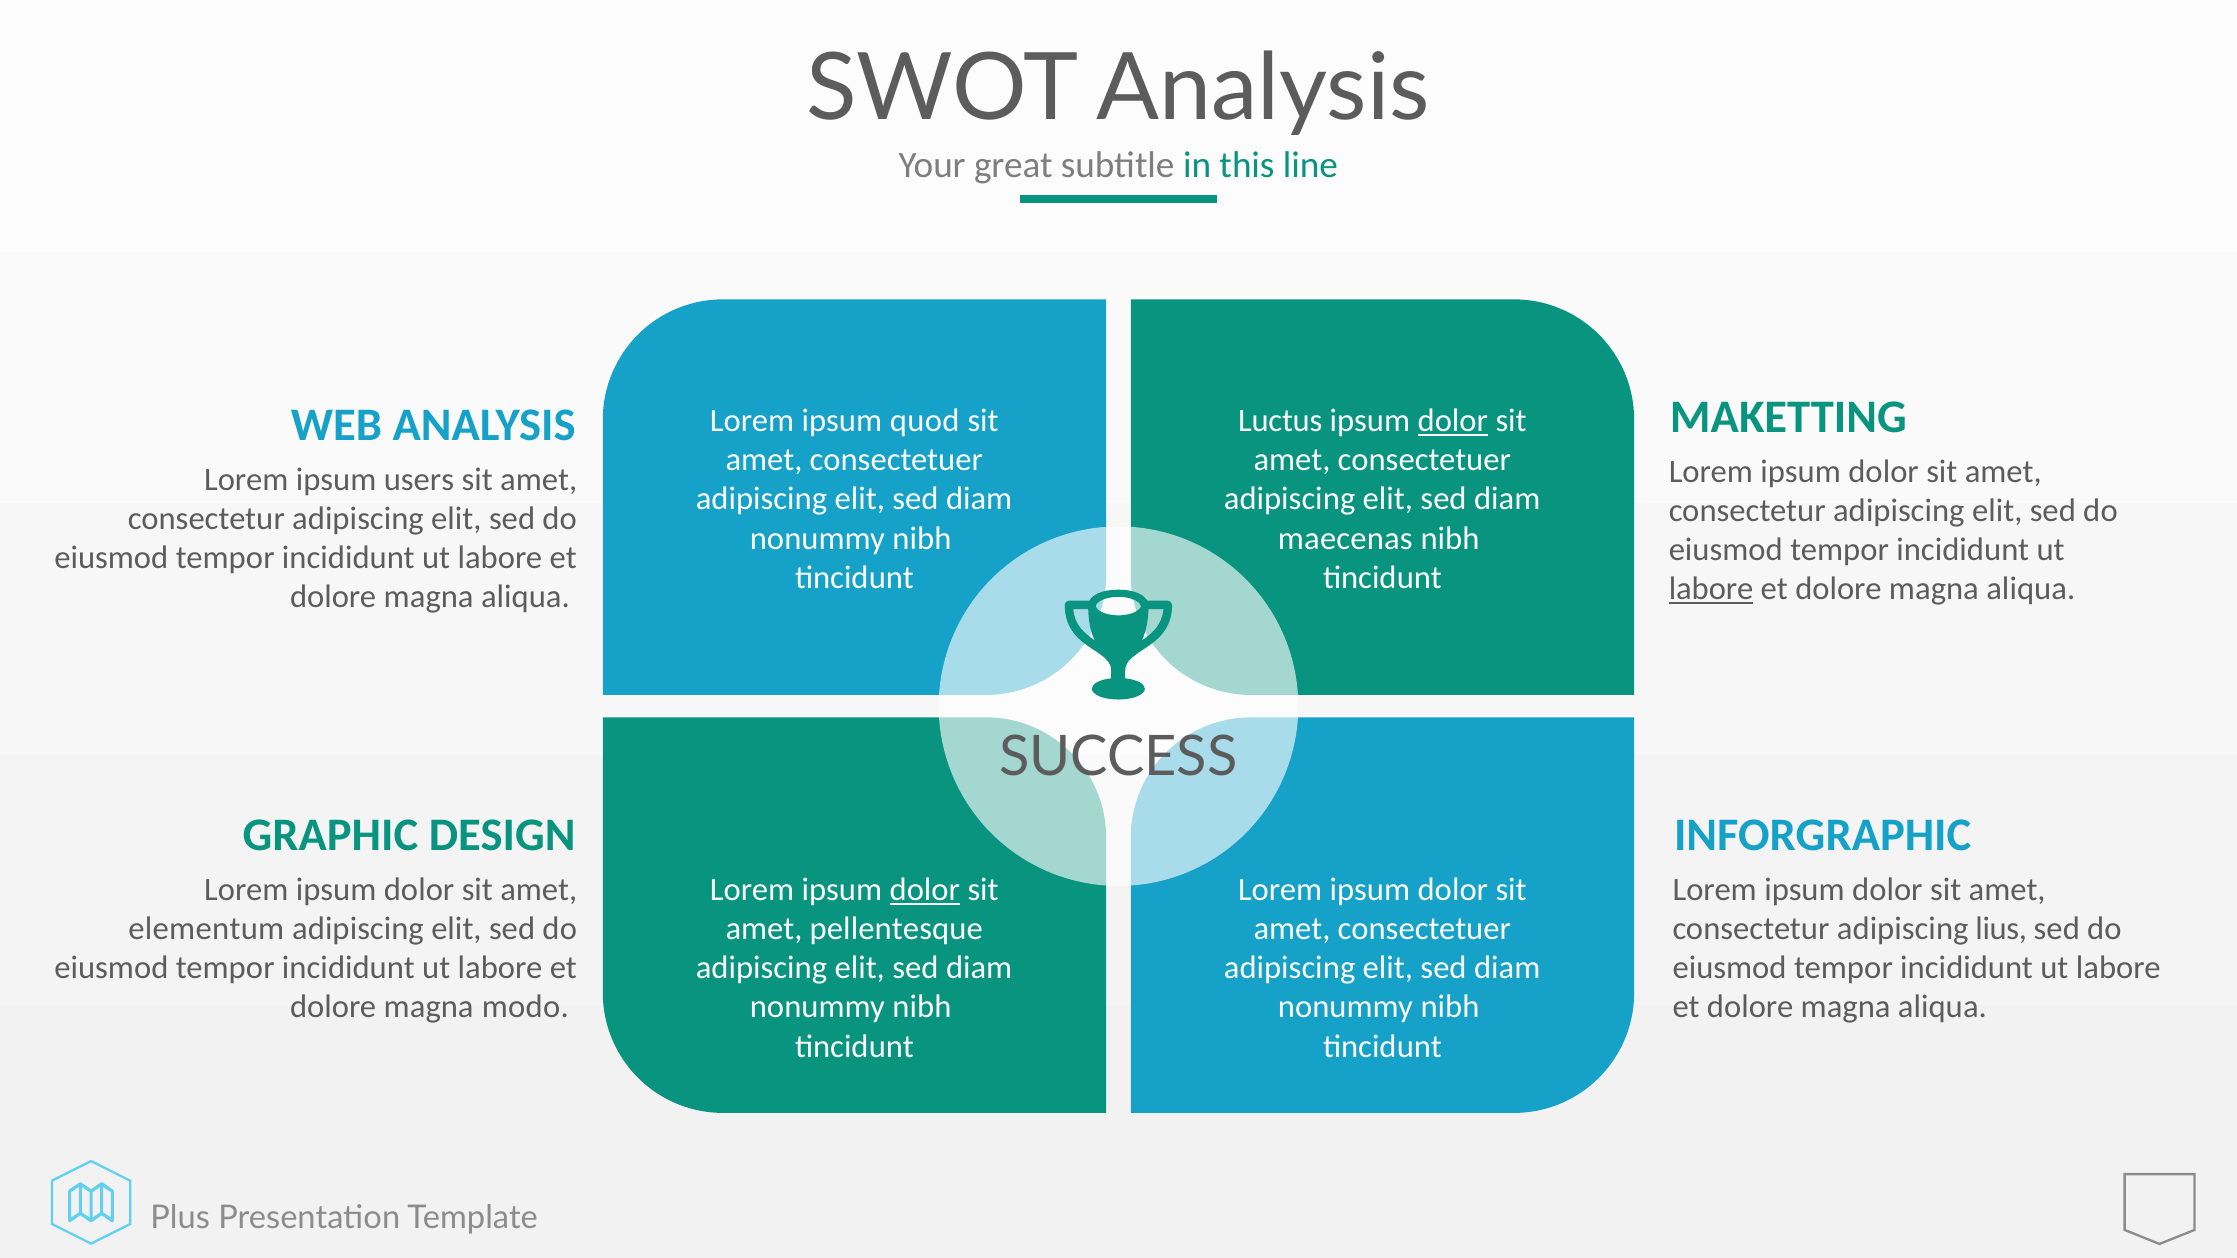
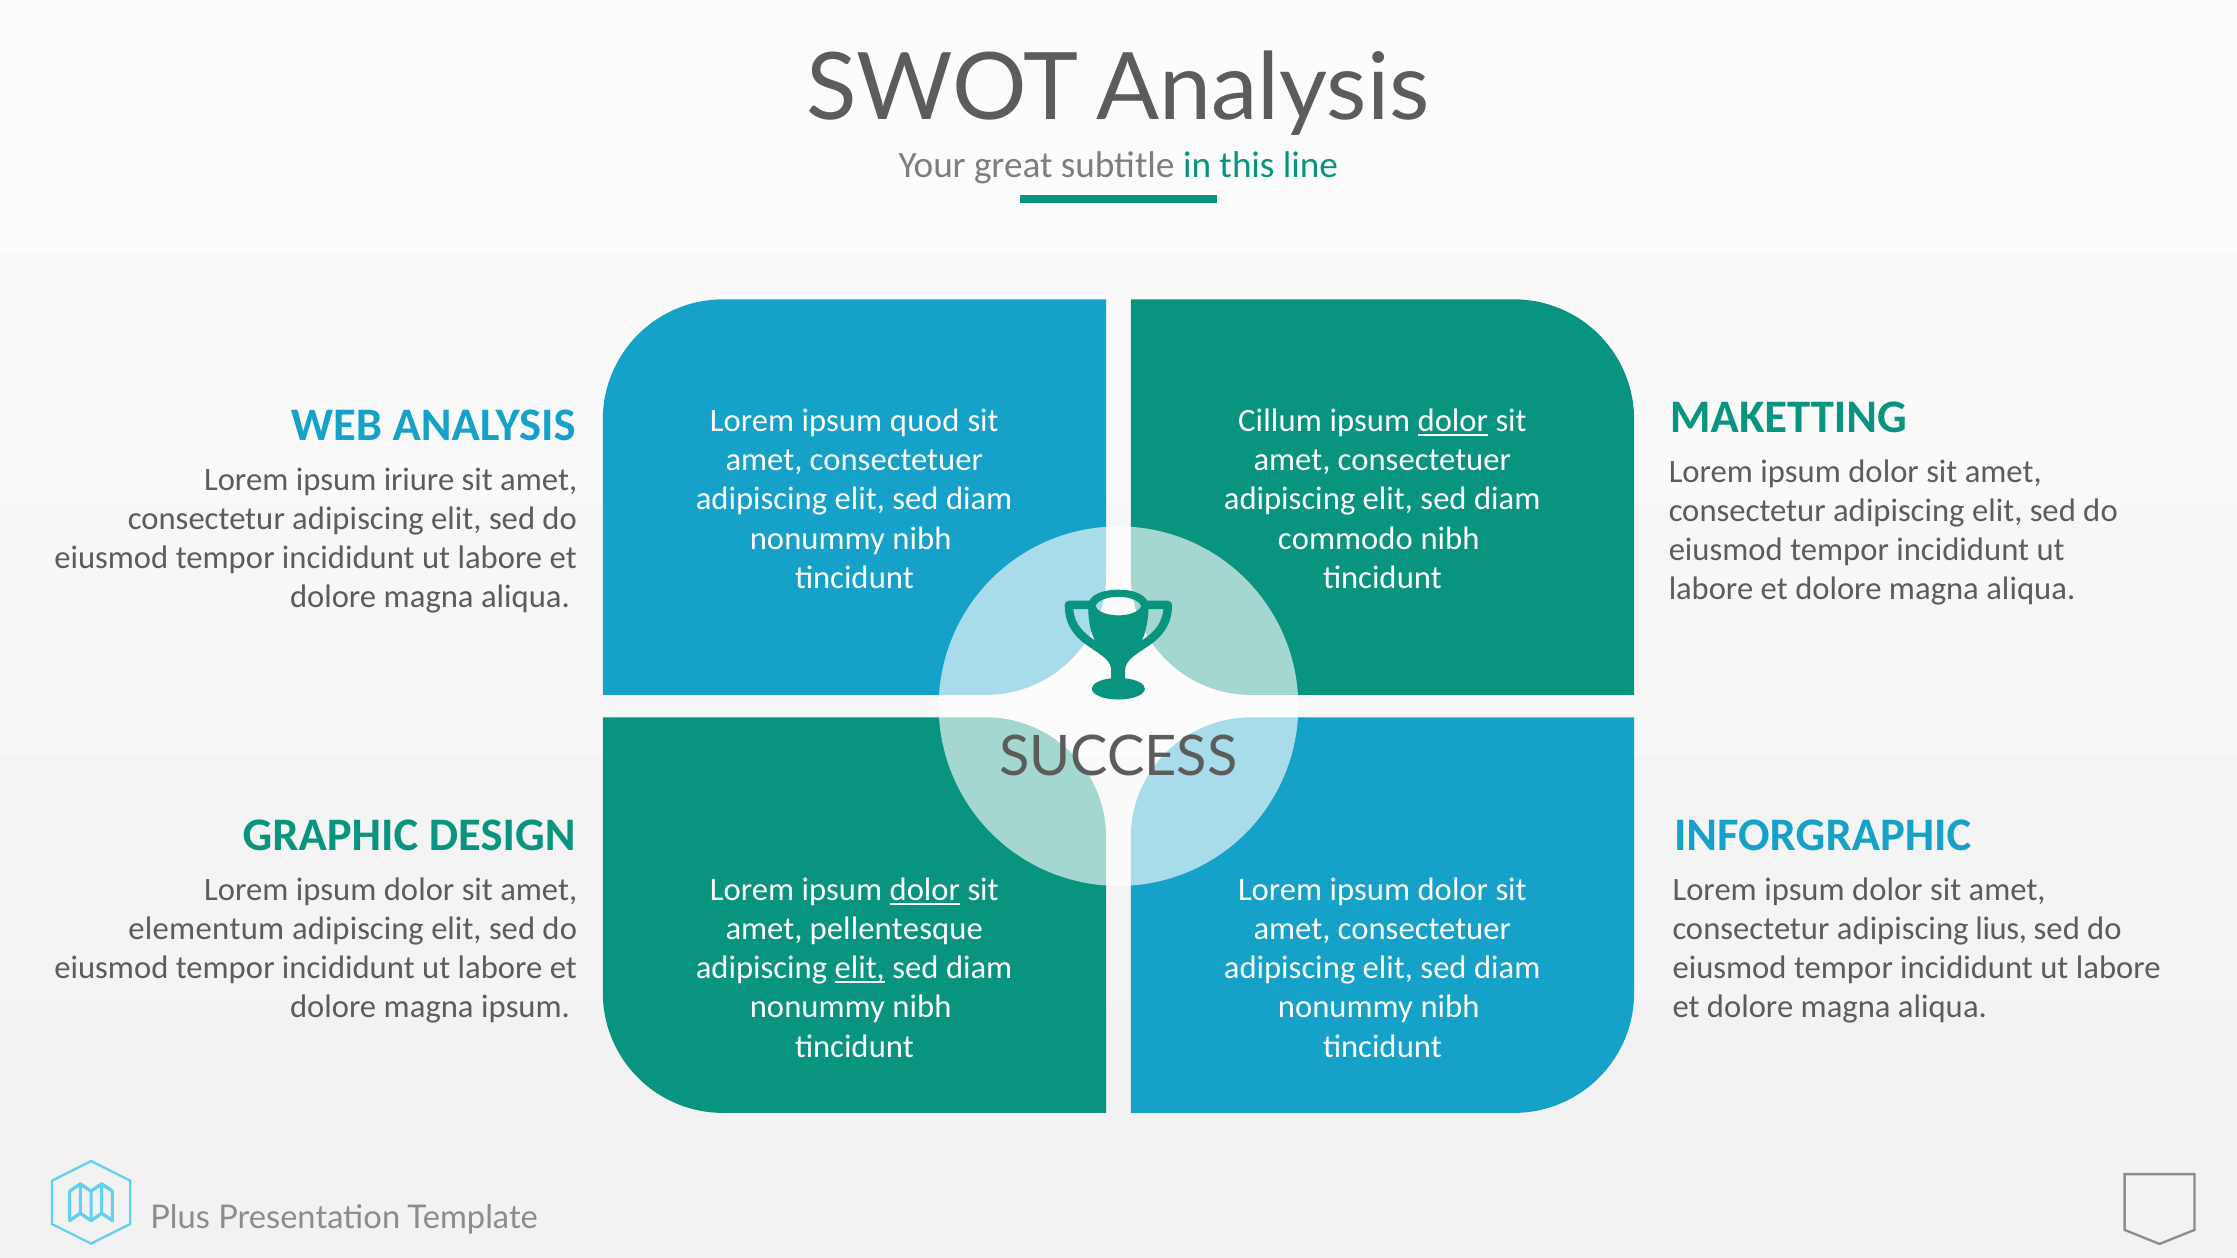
Luctus: Luctus -> Cillum
users: users -> iriure
maecenas: maecenas -> commodo
labore at (1711, 589) underline: present -> none
elit at (860, 968) underline: none -> present
magna modo: modo -> ipsum
